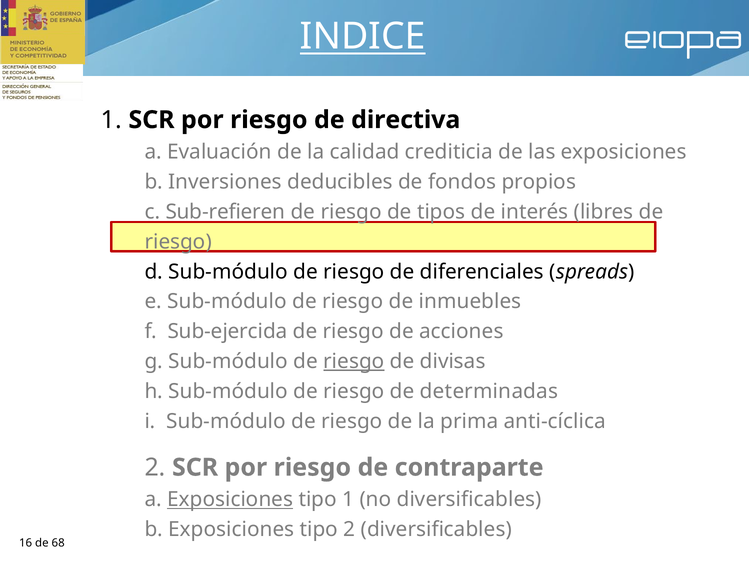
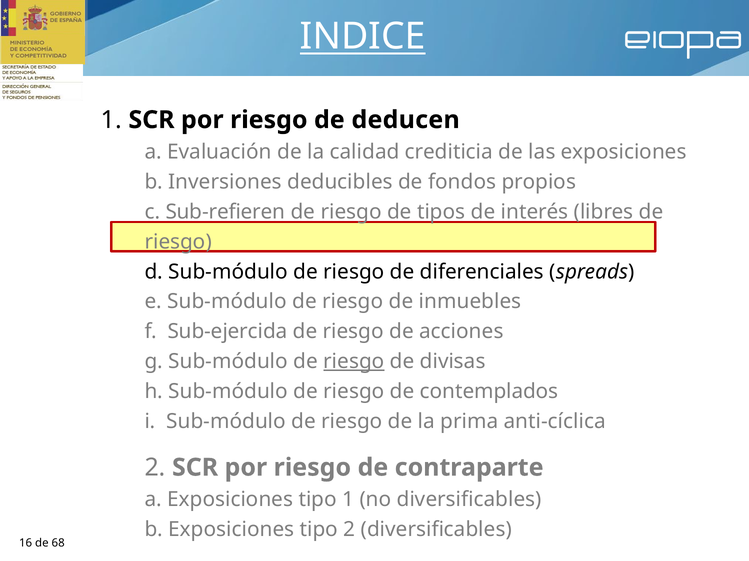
directiva: directiva -> deducen
determinadas: determinadas -> contemplados
Exposiciones at (230, 500) underline: present -> none
